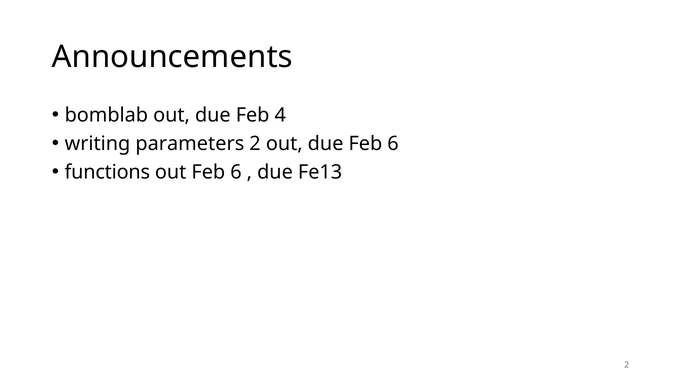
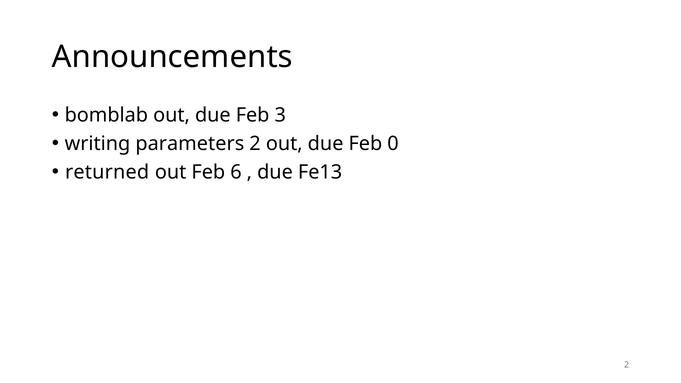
4: 4 -> 3
due Feb 6: 6 -> 0
functions: functions -> returned
